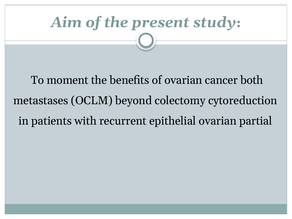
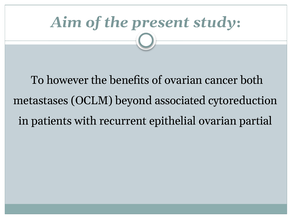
moment: moment -> however
colectomy: colectomy -> associated
